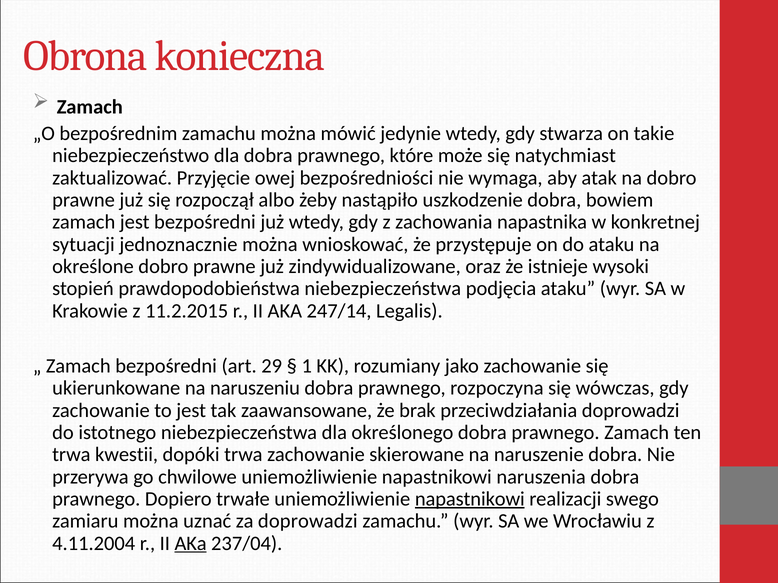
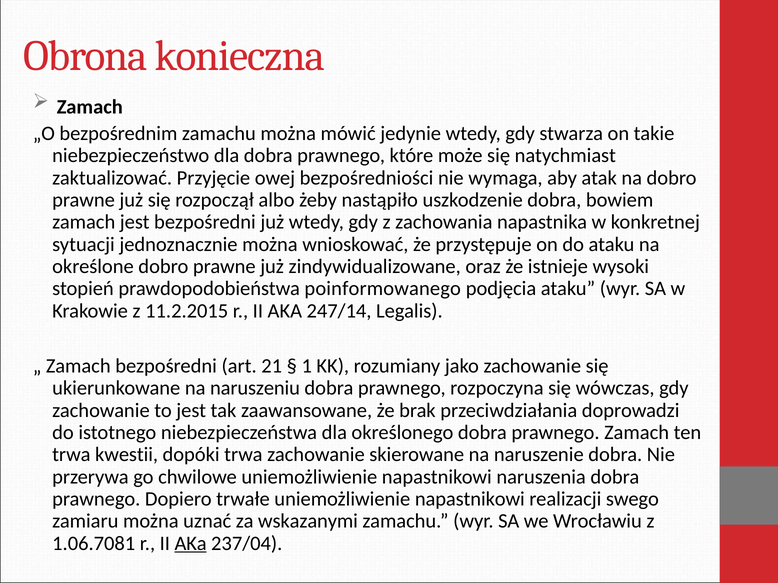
prawdopodobieństwa niebezpieczeństwa: niebezpieczeństwa -> poinformowanego
29: 29 -> 21
napastnikowi at (470, 499) underline: present -> none
za doprowadzi: doprowadzi -> wskazanymi
4.11.2004: 4.11.2004 -> 1.06.7081
